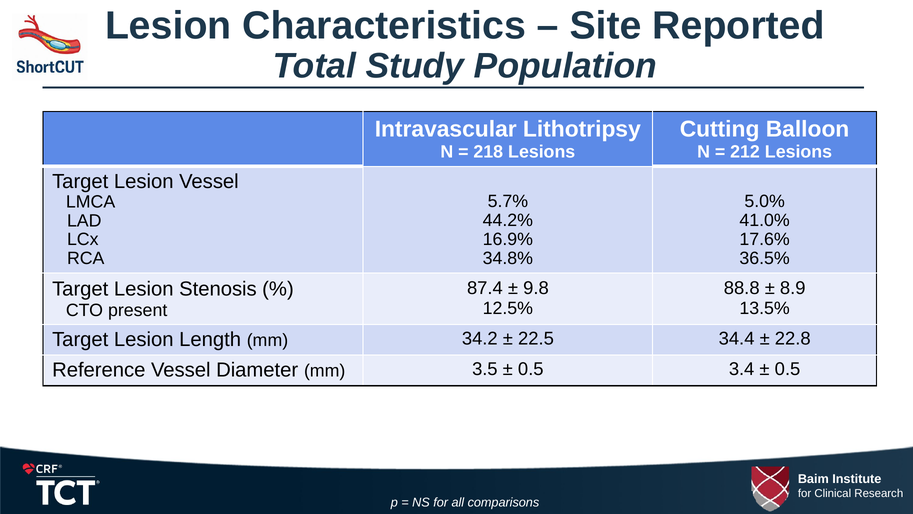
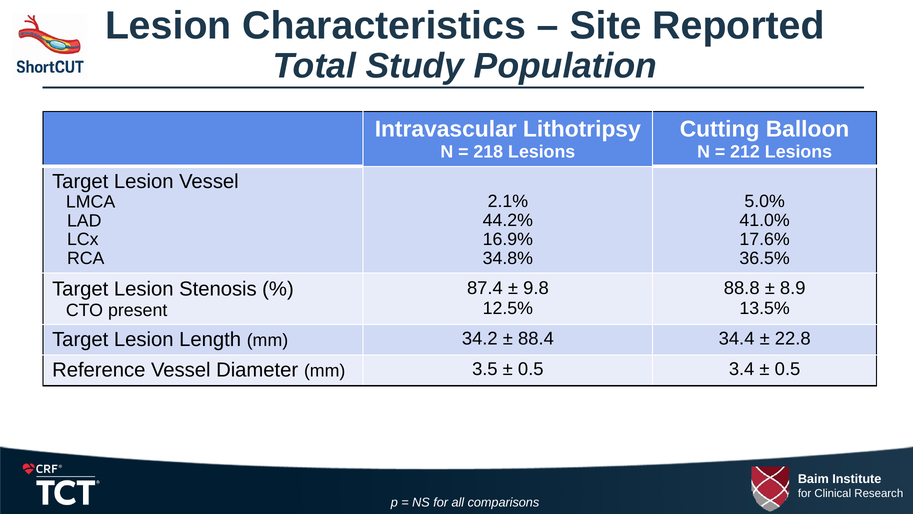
5.7%: 5.7% -> 2.1%
22.5: 22.5 -> 88.4
